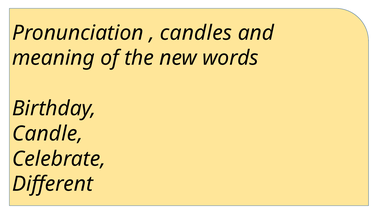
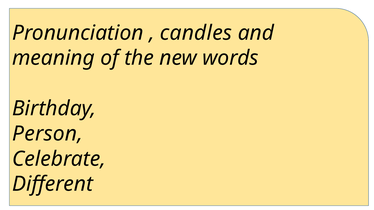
Candle: Candle -> Person
